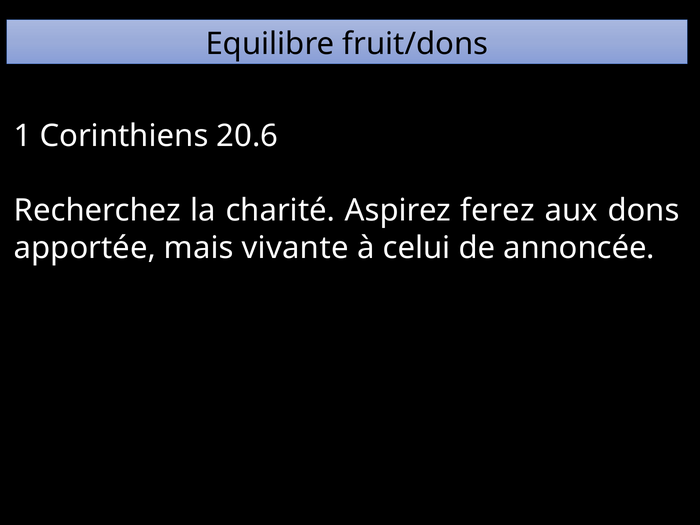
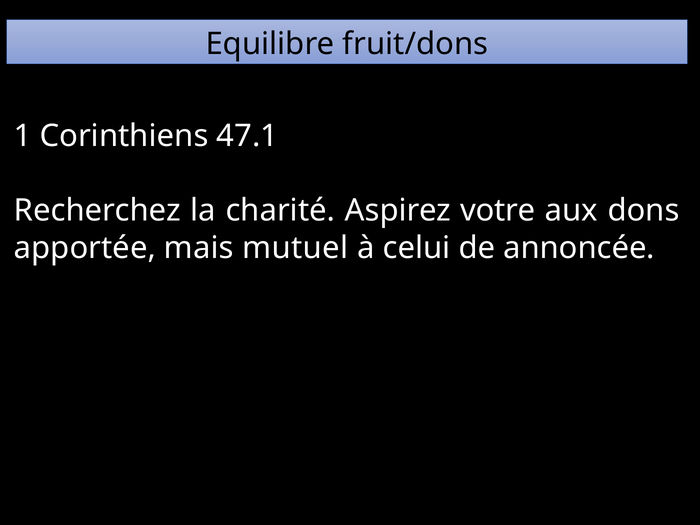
20.6: 20.6 -> 47.1
ferez: ferez -> votre
vivante: vivante -> mutuel
